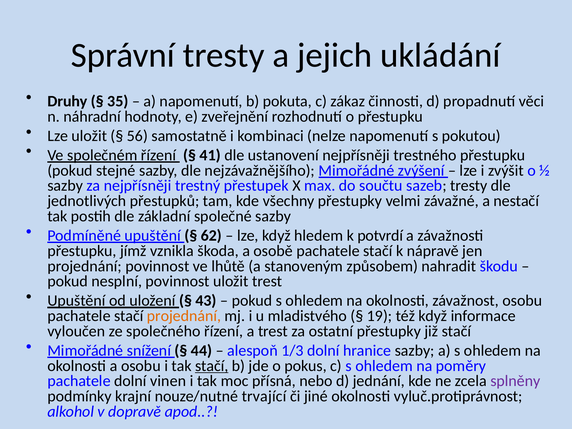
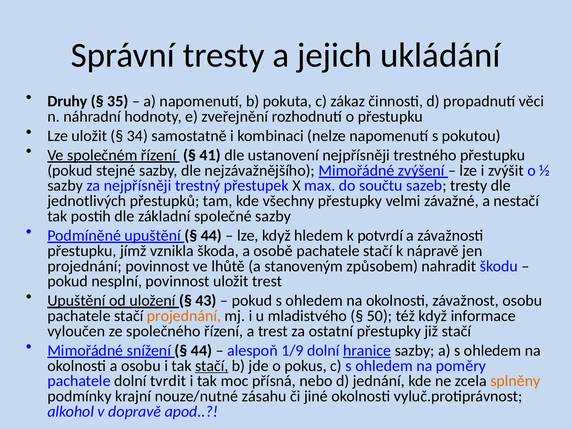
56: 56 -> 34
62 at (211, 236): 62 -> 44
19: 19 -> 50
1/3: 1/3 -> 1/9
hranice underline: none -> present
vinen: vinen -> tvrdit
splněny colour: purple -> orange
trvající: trvající -> zásahu
